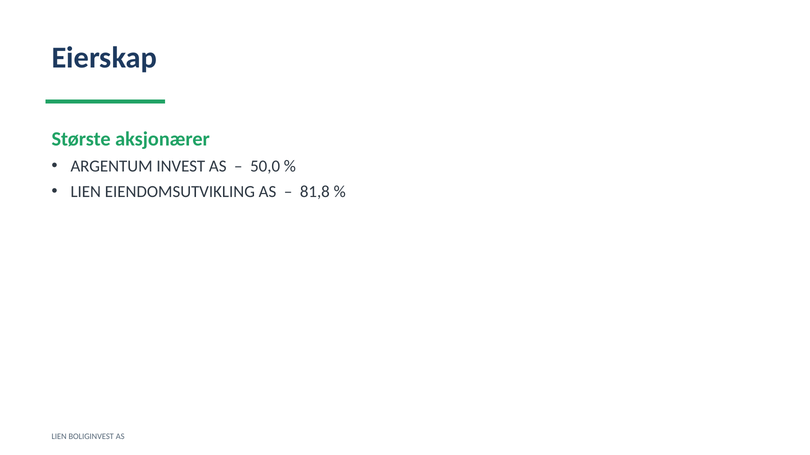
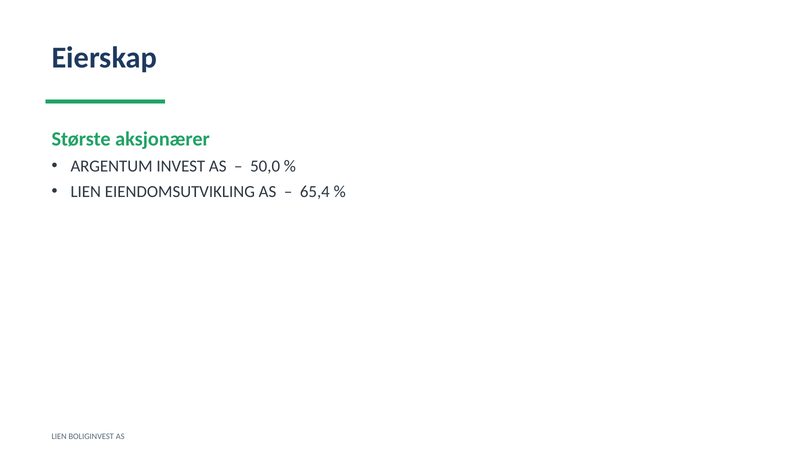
81,8: 81,8 -> 65,4
